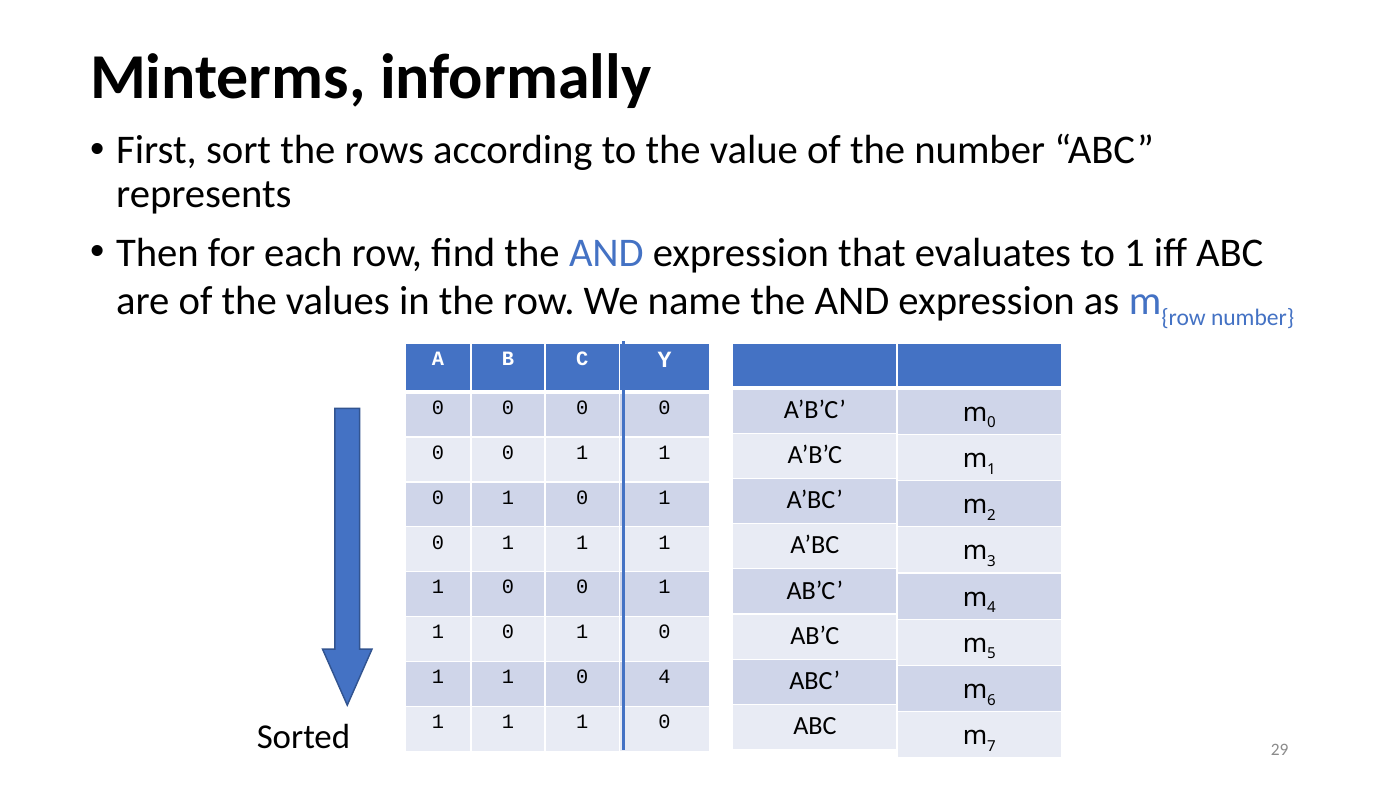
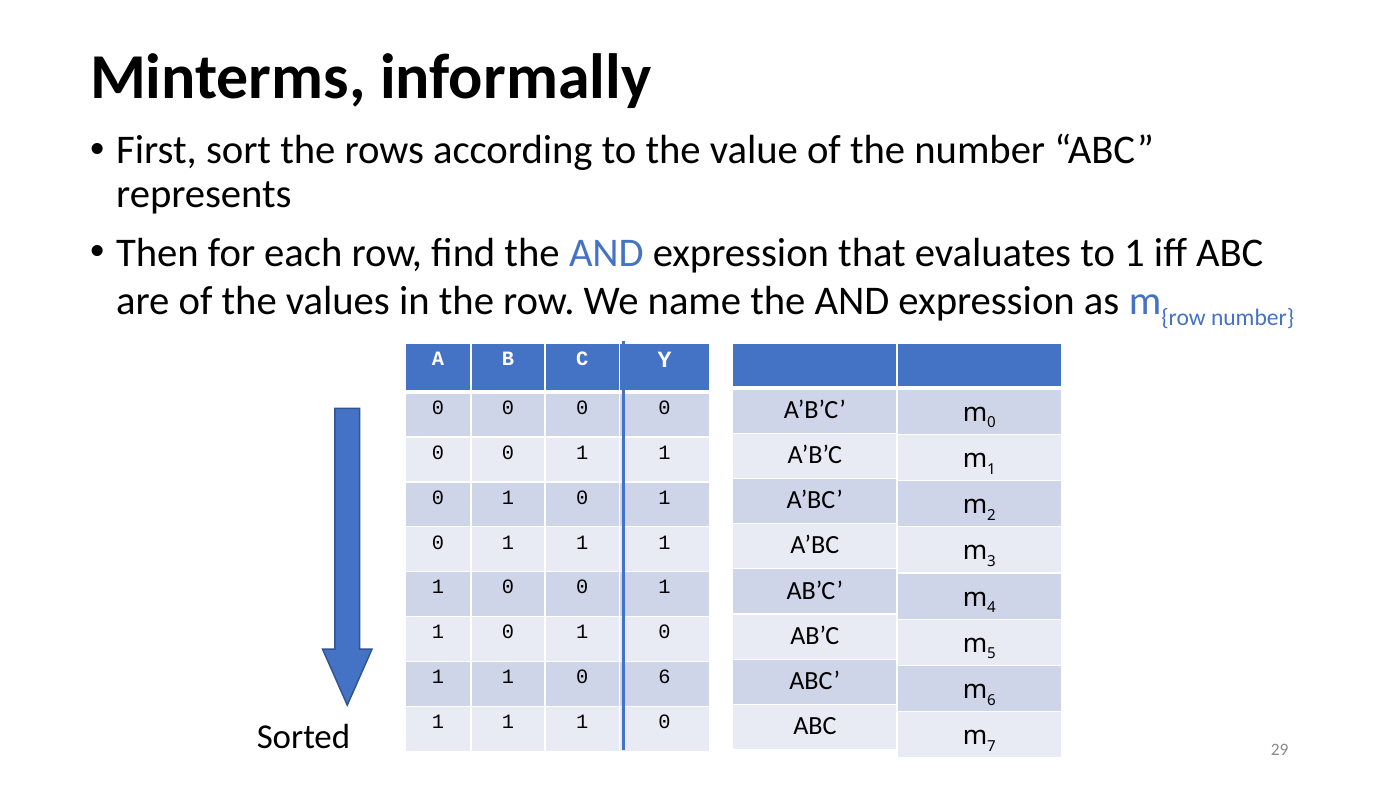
0 4: 4 -> 6
